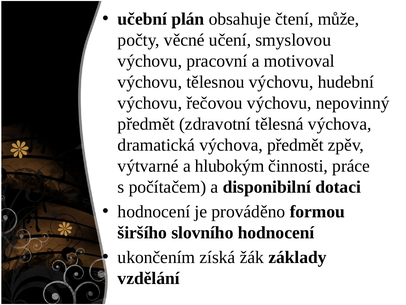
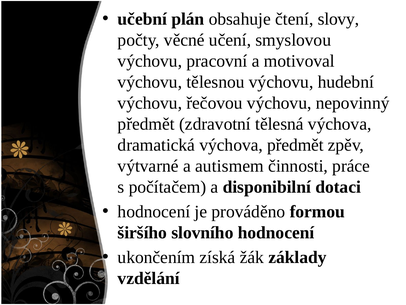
může: může -> slovy
hlubokým: hlubokým -> autismem
